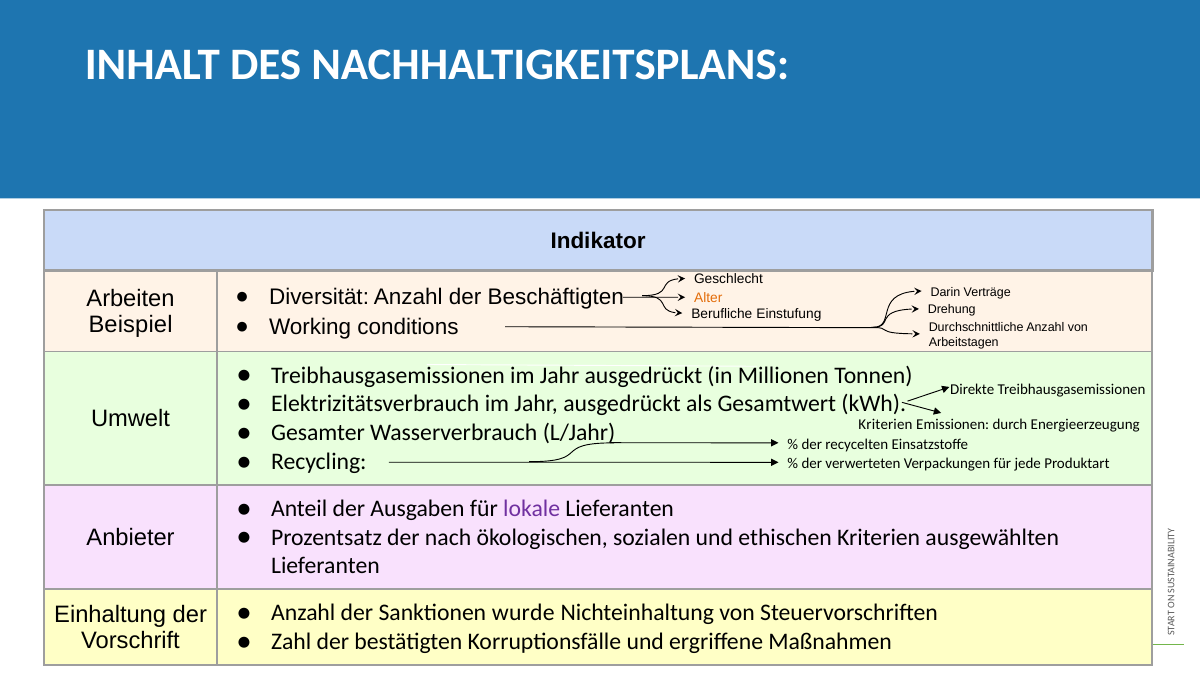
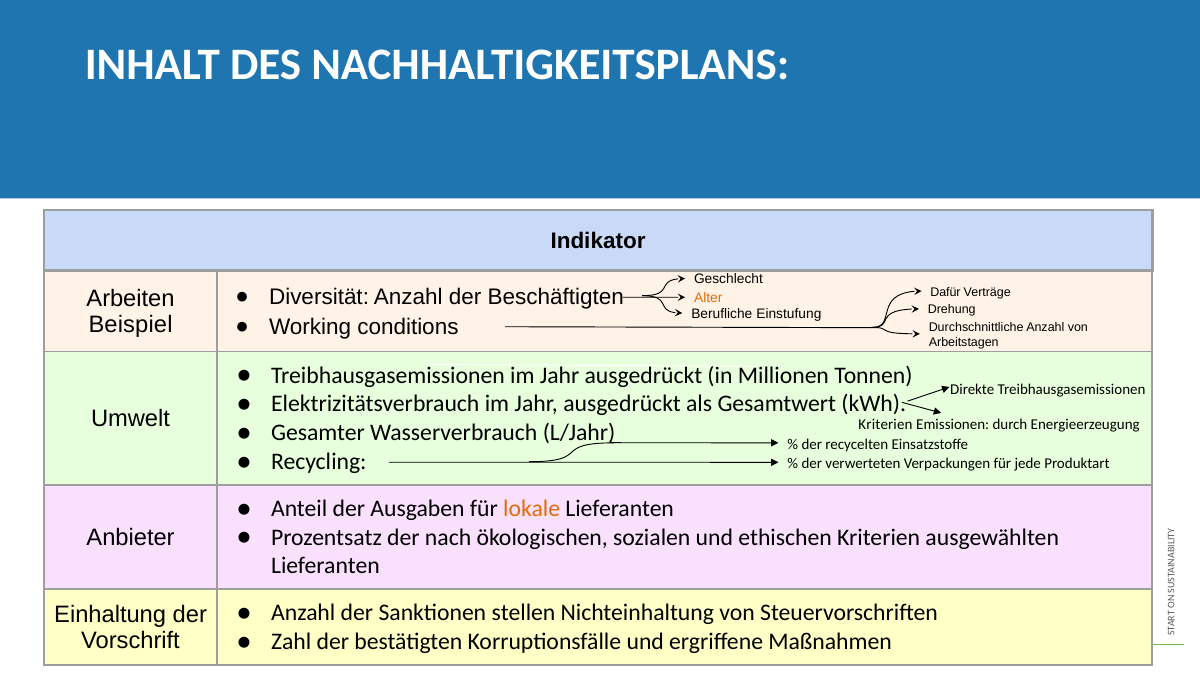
Darin: Darin -> Dafür
lokale colour: purple -> orange
wurde: wurde -> stellen
